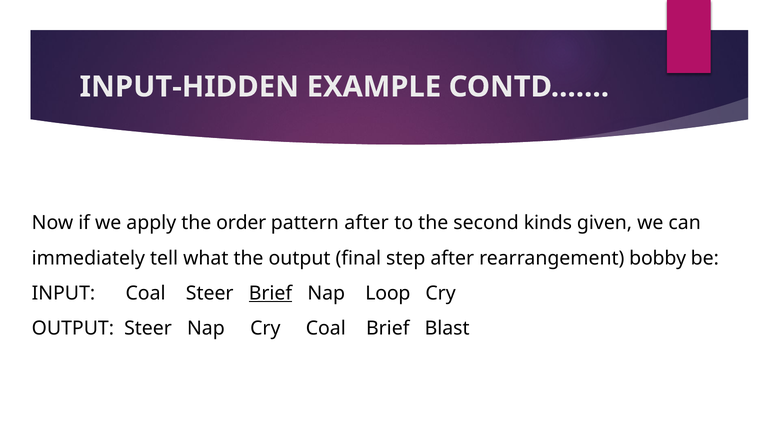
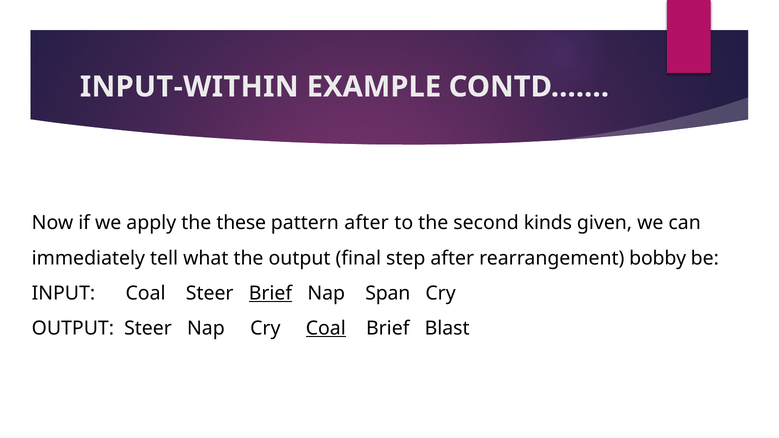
INPUT-HIDDEN: INPUT-HIDDEN -> INPUT-WITHIN
order: order -> these
Loop: Loop -> Span
Coal at (326, 328) underline: none -> present
